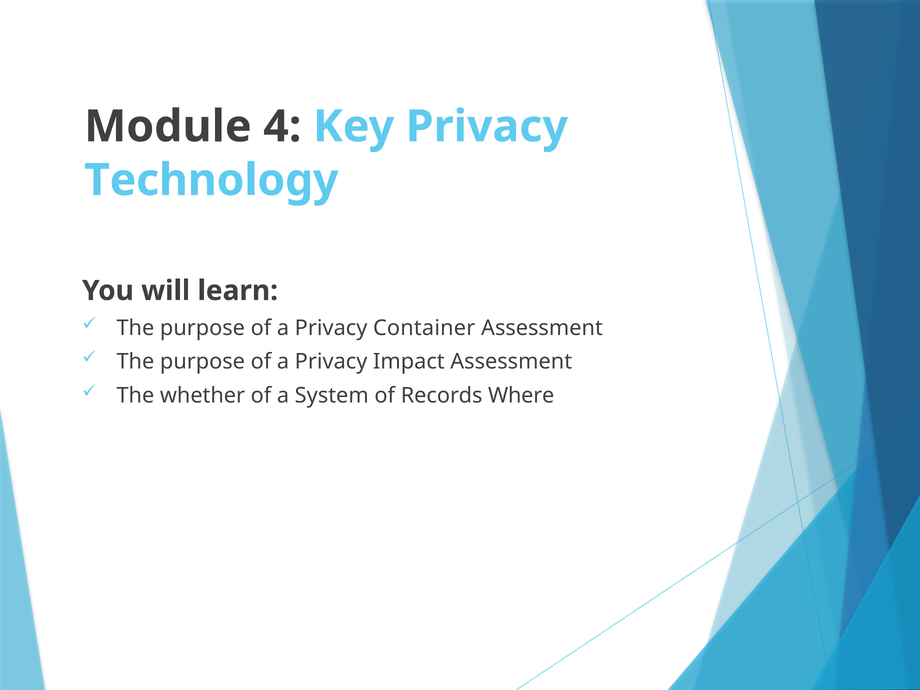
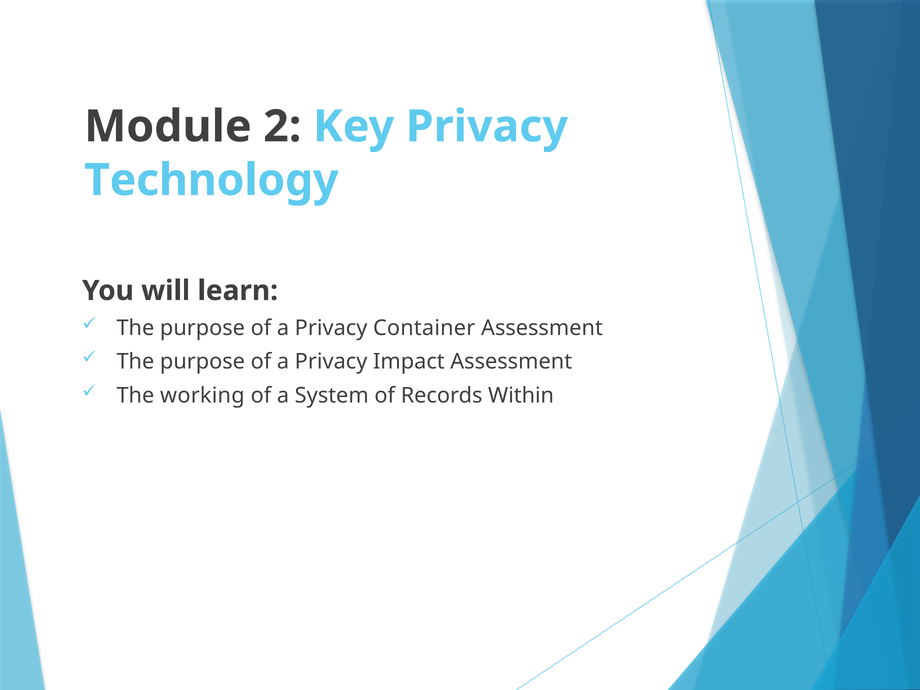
4: 4 -> 2
whether: whether -> working
Where: Where -> Within
